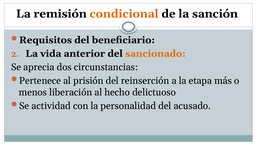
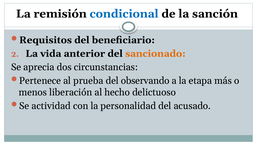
condicional colour: orange -> blue
prisión: prisión -> prueba
reinserción: reinserción -> observando
